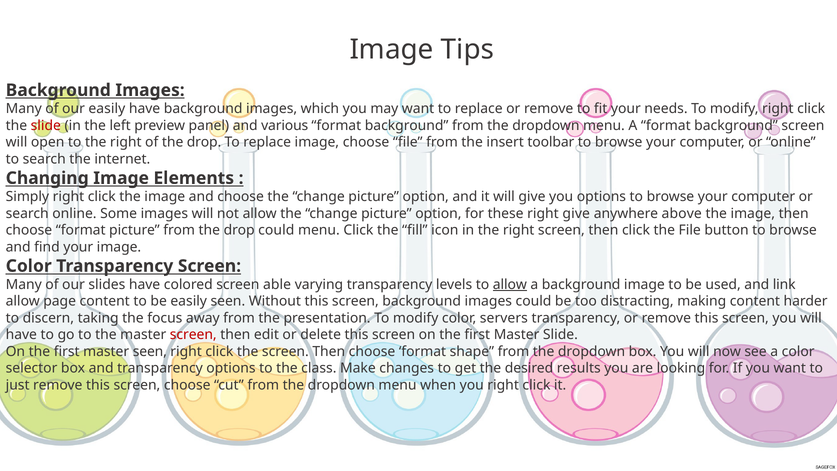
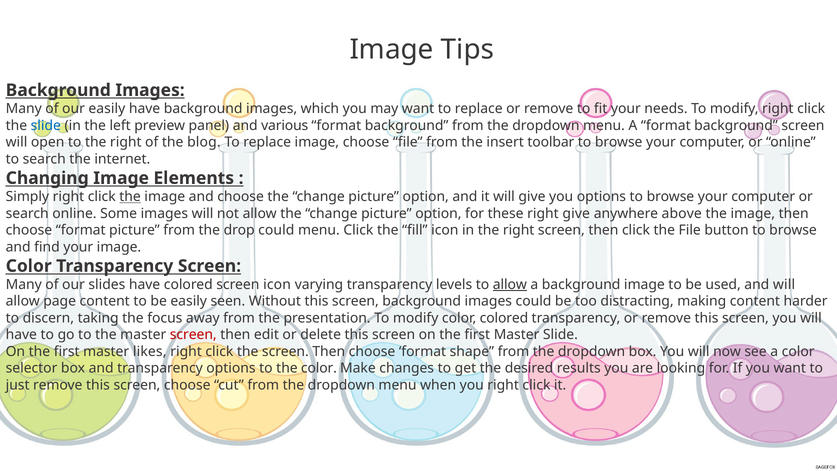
slide at (46, 125) colour: red -> blue
of the drop: drop -> blog
the at (130, 197) underline: none -> present
screen able: able -> icon
and link: link -> will
color servers: servers -> colored
master seen: seen -> likes
the class: class -> color
